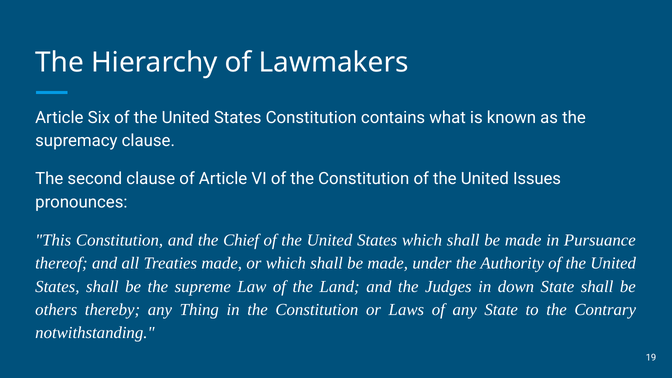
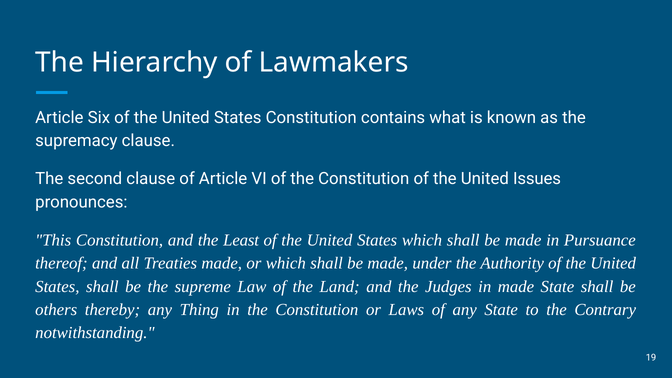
Chief: Chief -> Least
in down: down -> made
